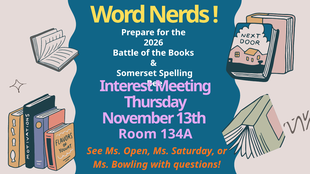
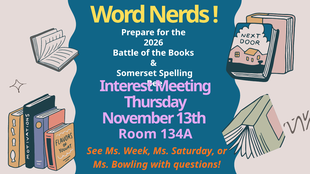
Open: Open -> Week
